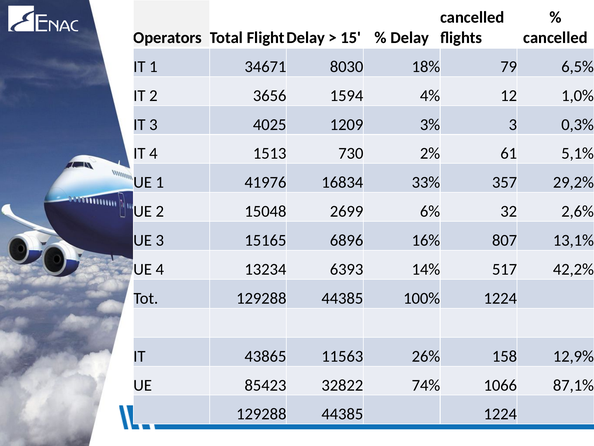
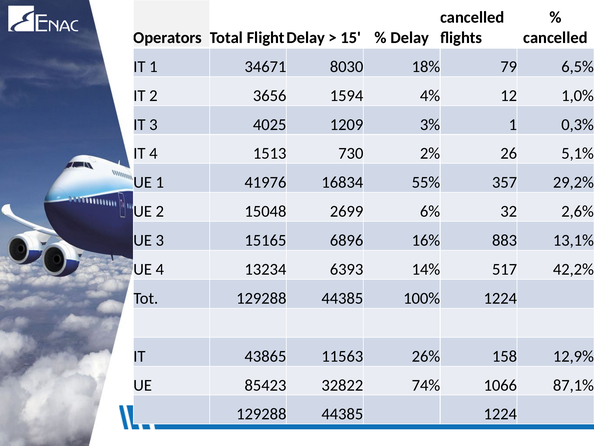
3% 3: 3 -> 1
61: 61 -> 26
33%: 33% -> 55%
807: 807 -> 883
